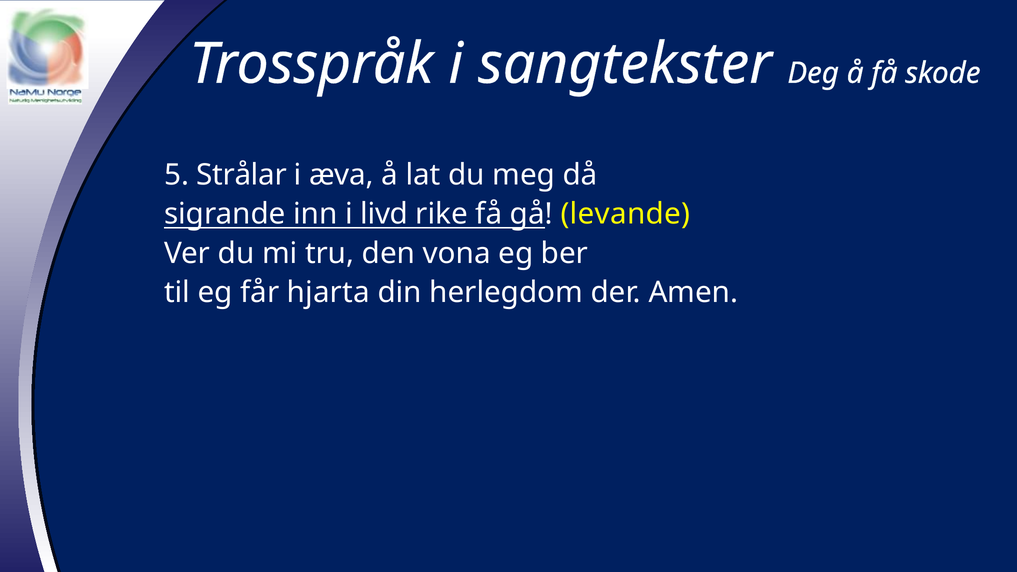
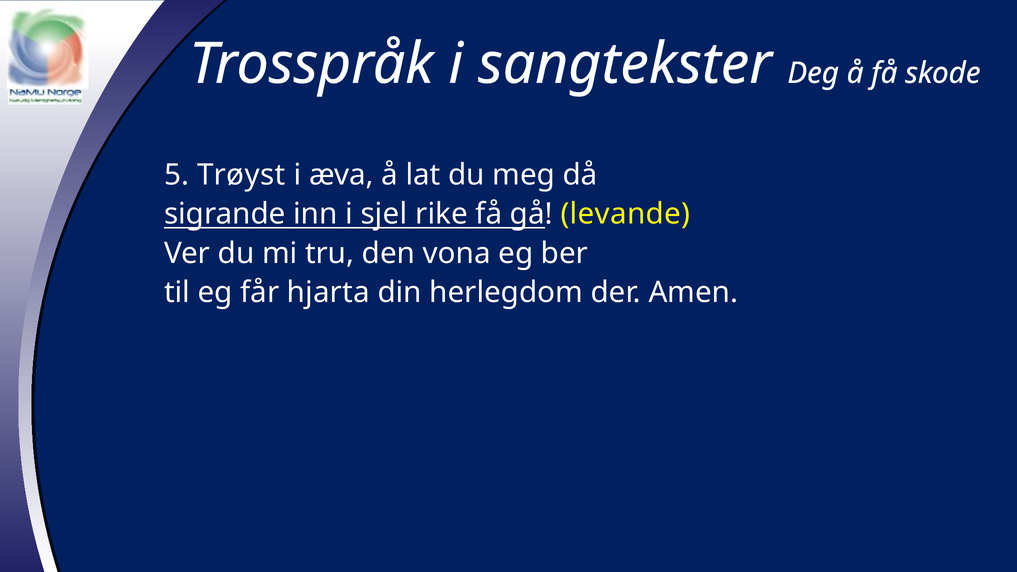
Strålar: Strålar -> Trøyst
livd: livd -> sjel
